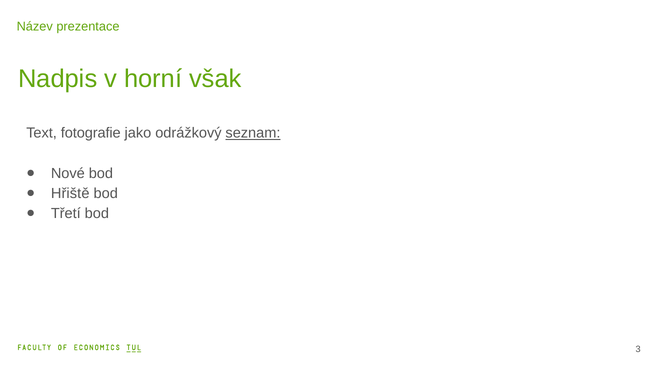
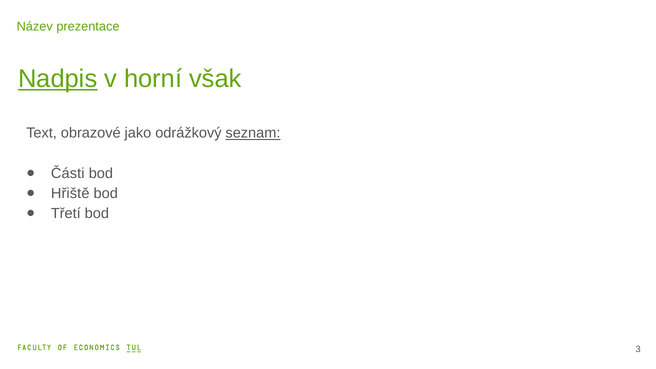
Nadpis underline: none -> present
fotografie: fotografie -> obrazové
Nové: Nové -> Části
